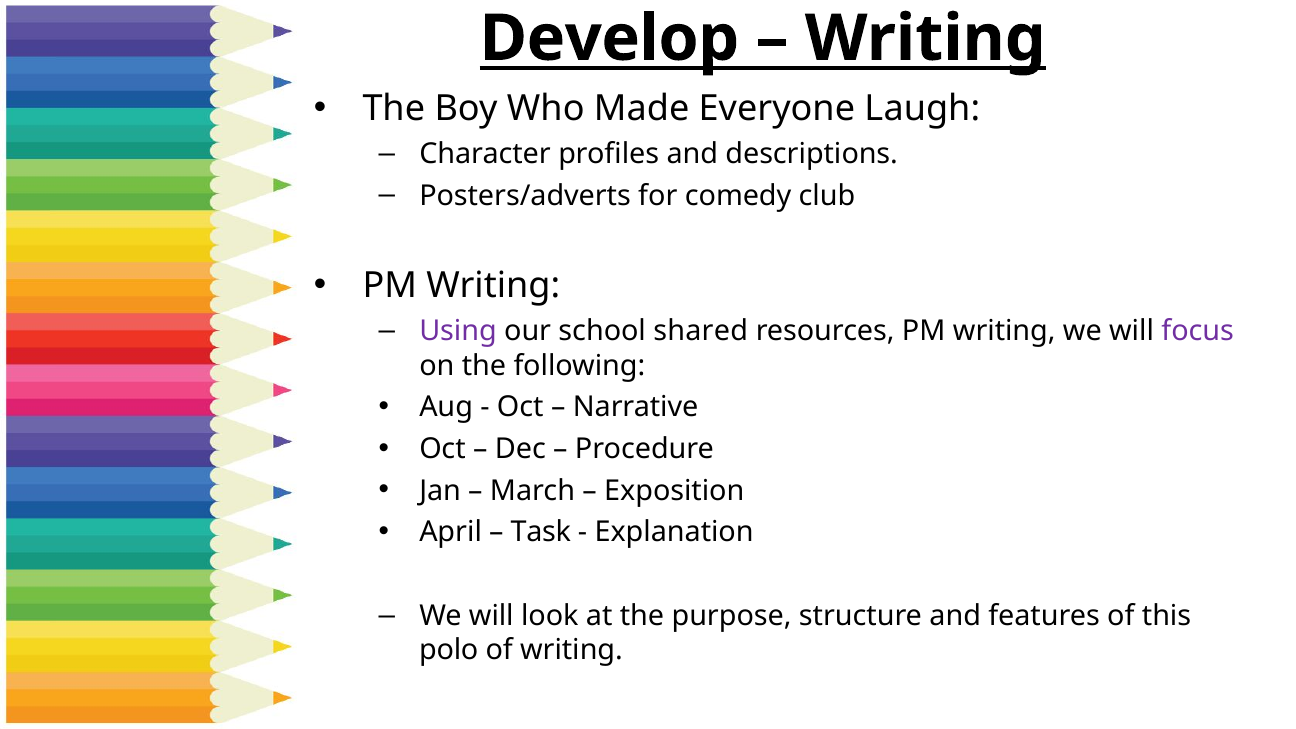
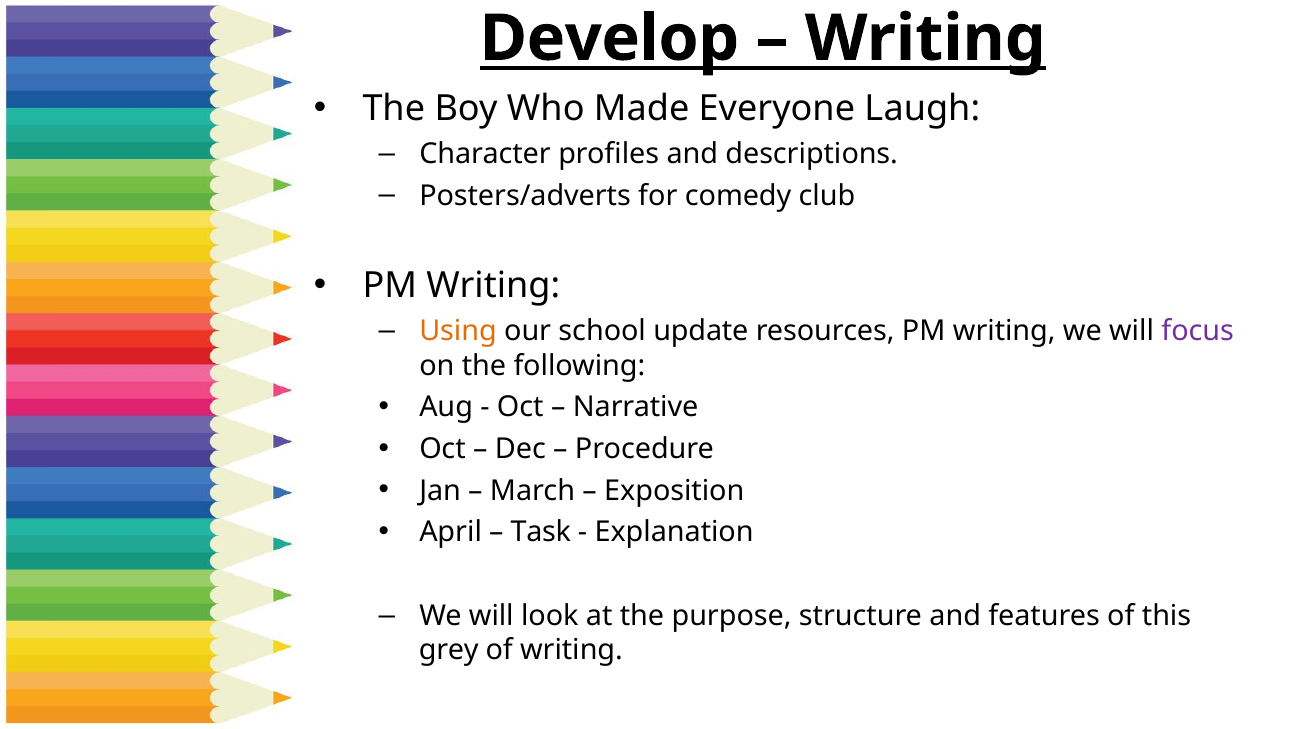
Using colour: purple -> orange
shared: shared -> update
polo: polo -> grey
